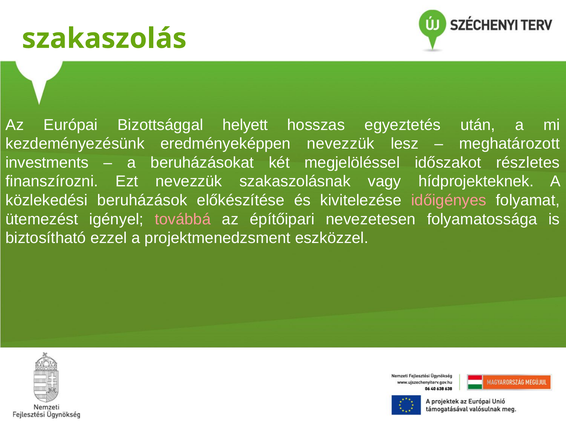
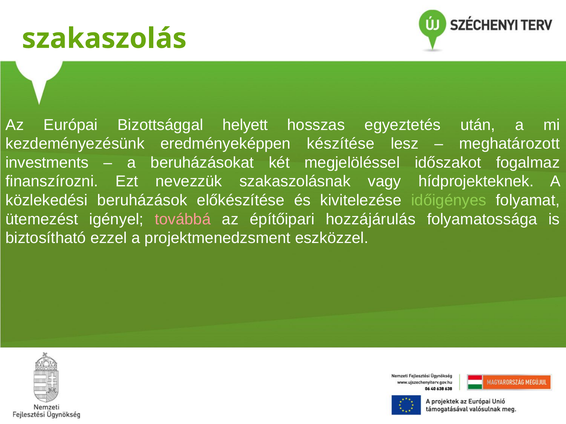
eredményeképpen nevezzük: nevezzük -> készítése
részletes: részletes -> fogalmaz
időigényes colour: pink -> light green
nevezetesen: nevezetesen -> hozzájárulás
